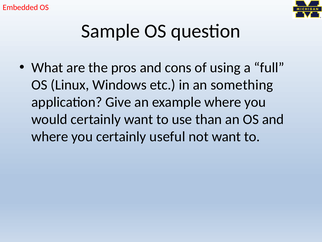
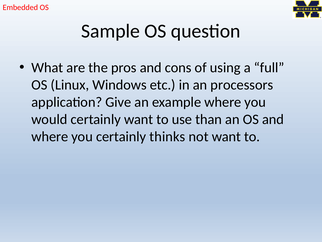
something: something -> processors
useful: useful -> thinks
